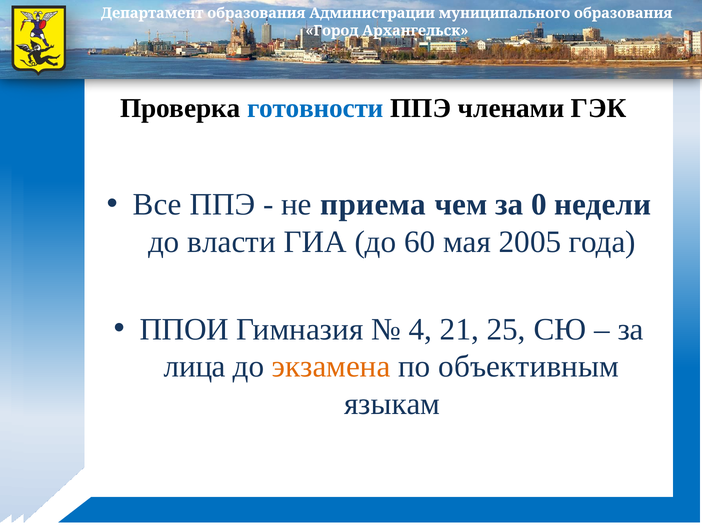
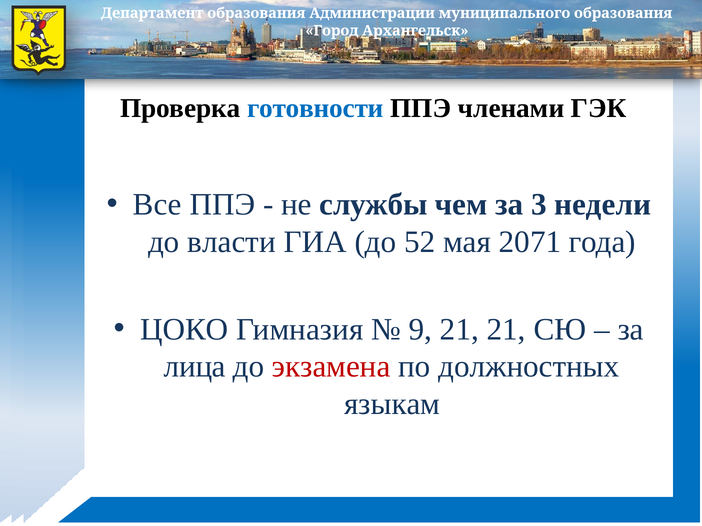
приема: приема -> службы
0: 0 -> 3
60: 60 -> 52
2005: 2005 -> 2071
ППОИ: ППОИ -> ЦОКО
4: 4 -> 9
21 25: 25 -> 21
экзамена colour: orange -> red
объективным: объективным -> должностных
